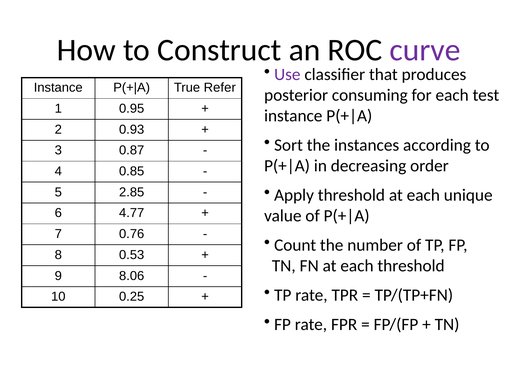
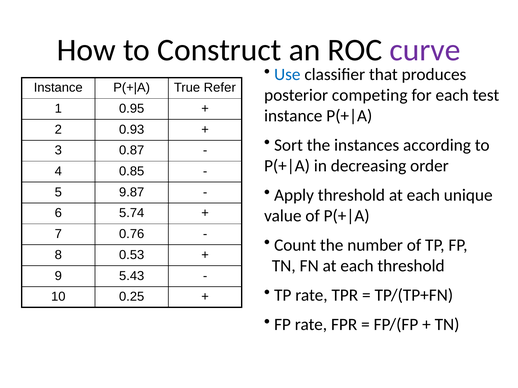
Use colour: purple -> blue
consuming: consuming -> competing
2.85: 2.85 -> 9.87
4.77: 4.77 -> 5.74
8.06: 8.06 -> 5.43
